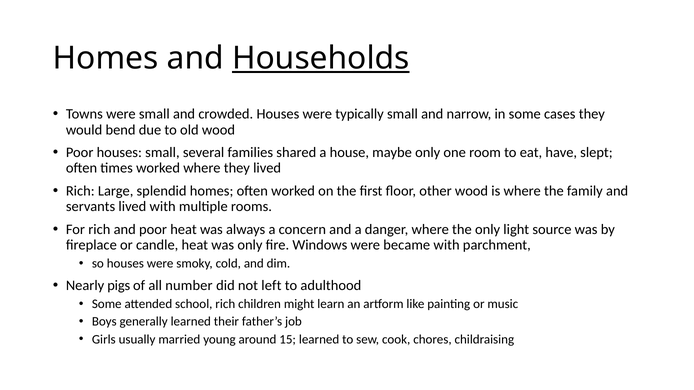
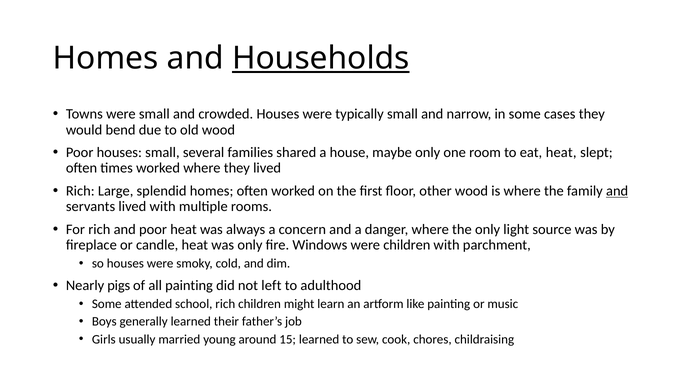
eat have: have -> heat
and at (617, 191) underline: none -> present
were became: became -> children
all number: number -> painting
